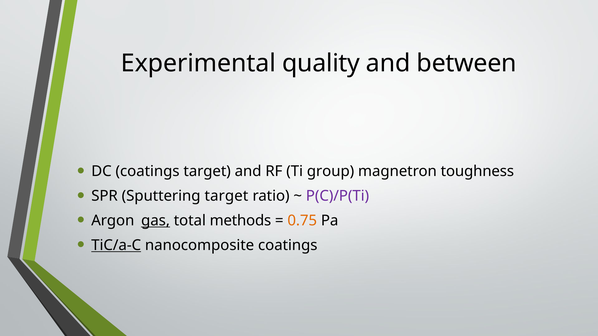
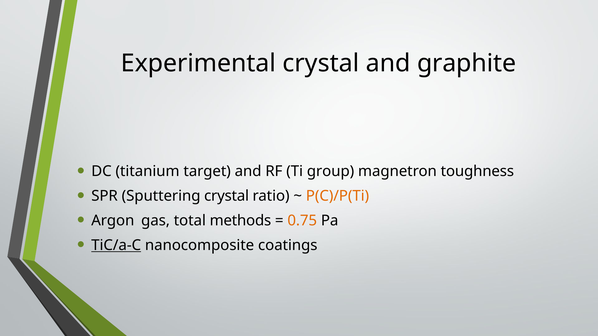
Experimental quality: quality -> crystal
between: between -> graphite
DC coatings: coatings -> titanium
Sputtering target: target -> crystal
P(C)/P(Ti colour: purple -> orange
gas underline: present -> none
